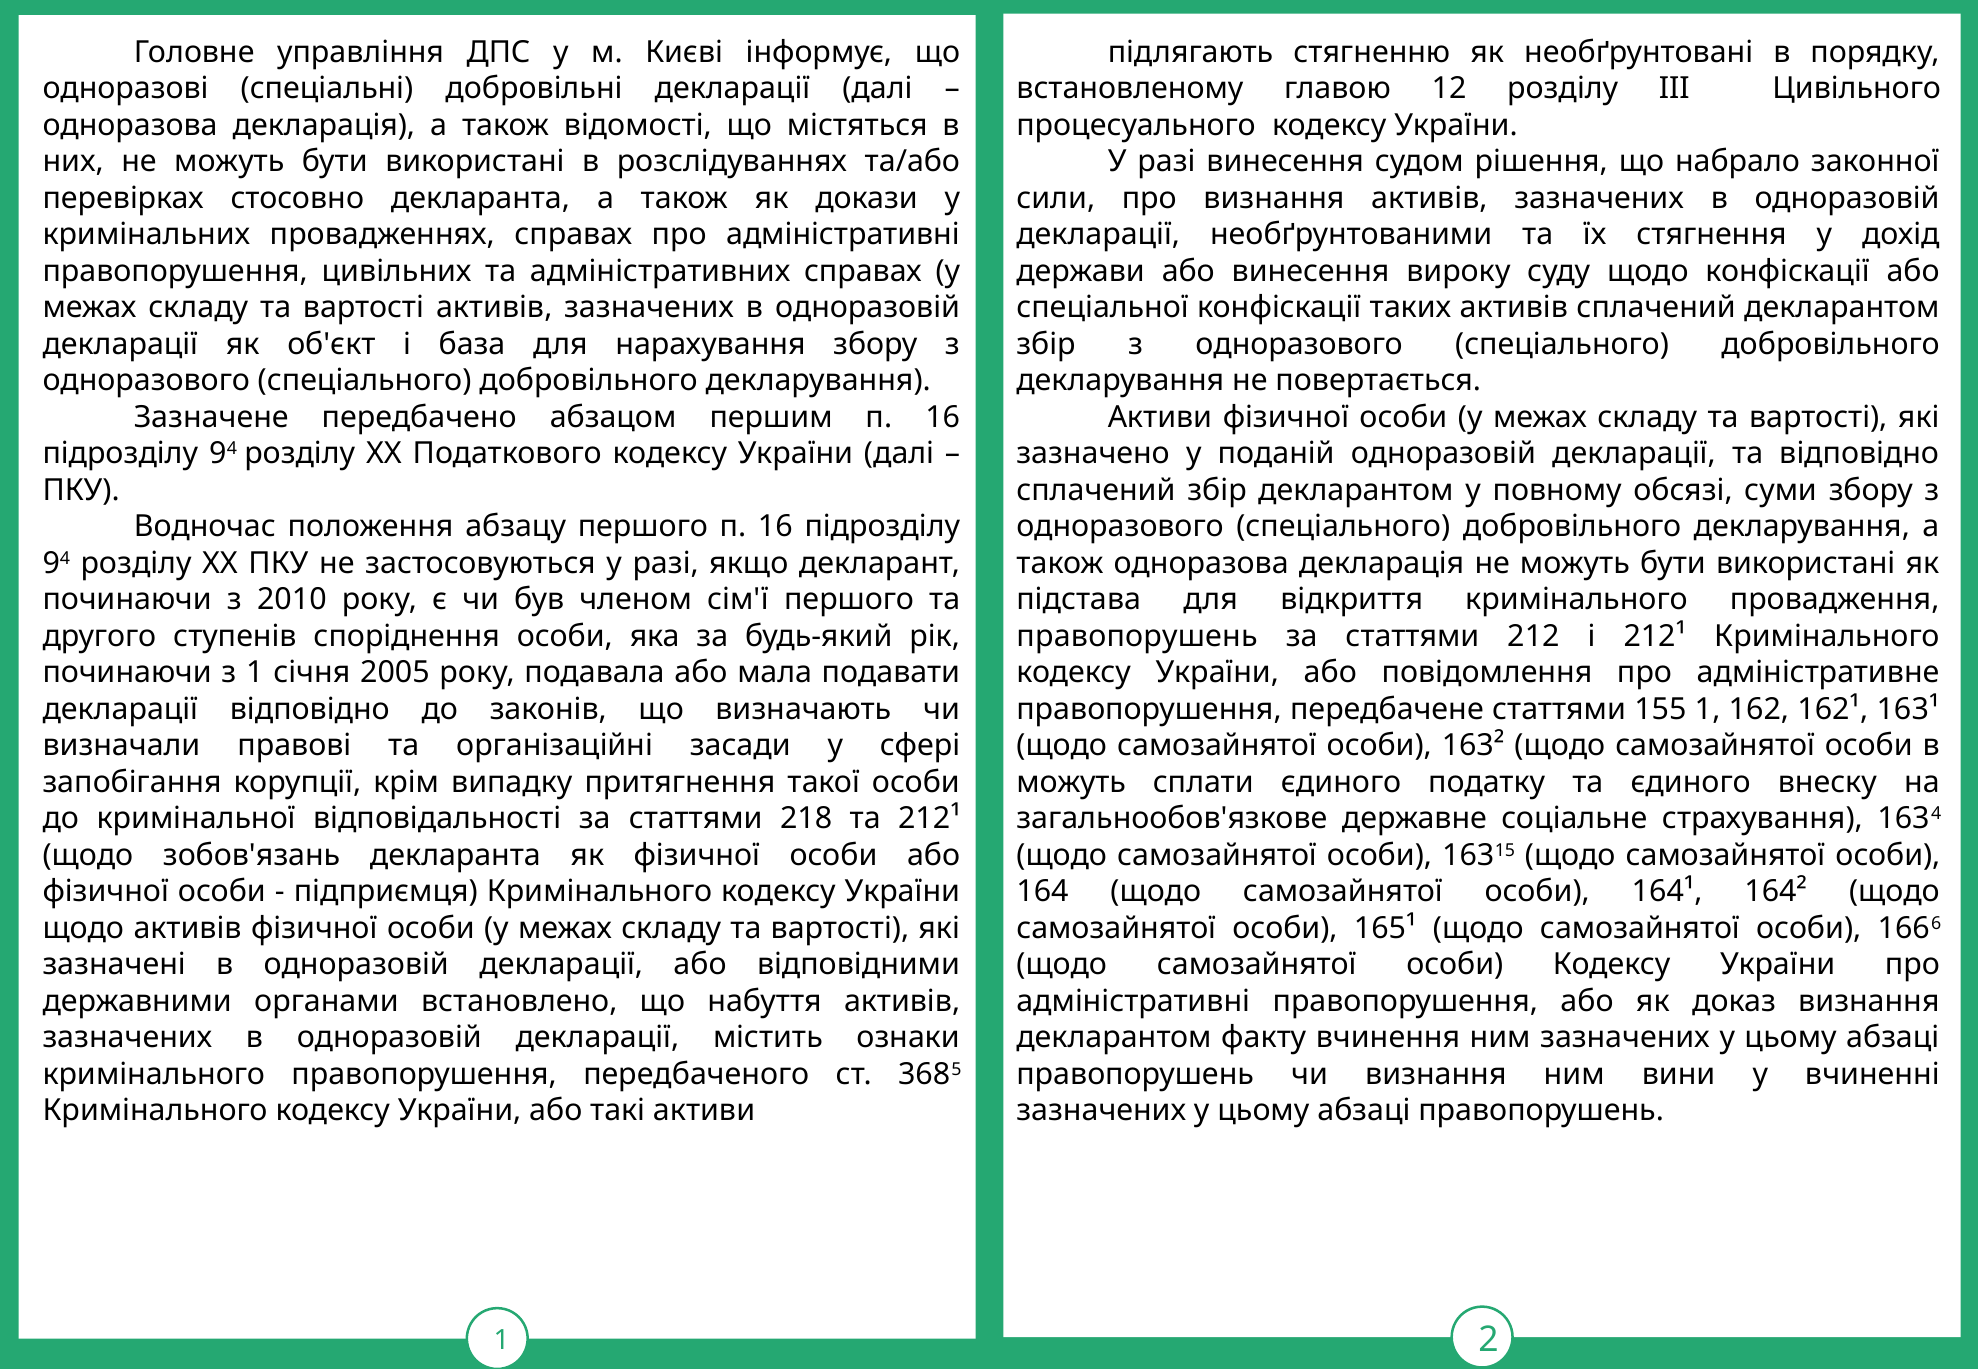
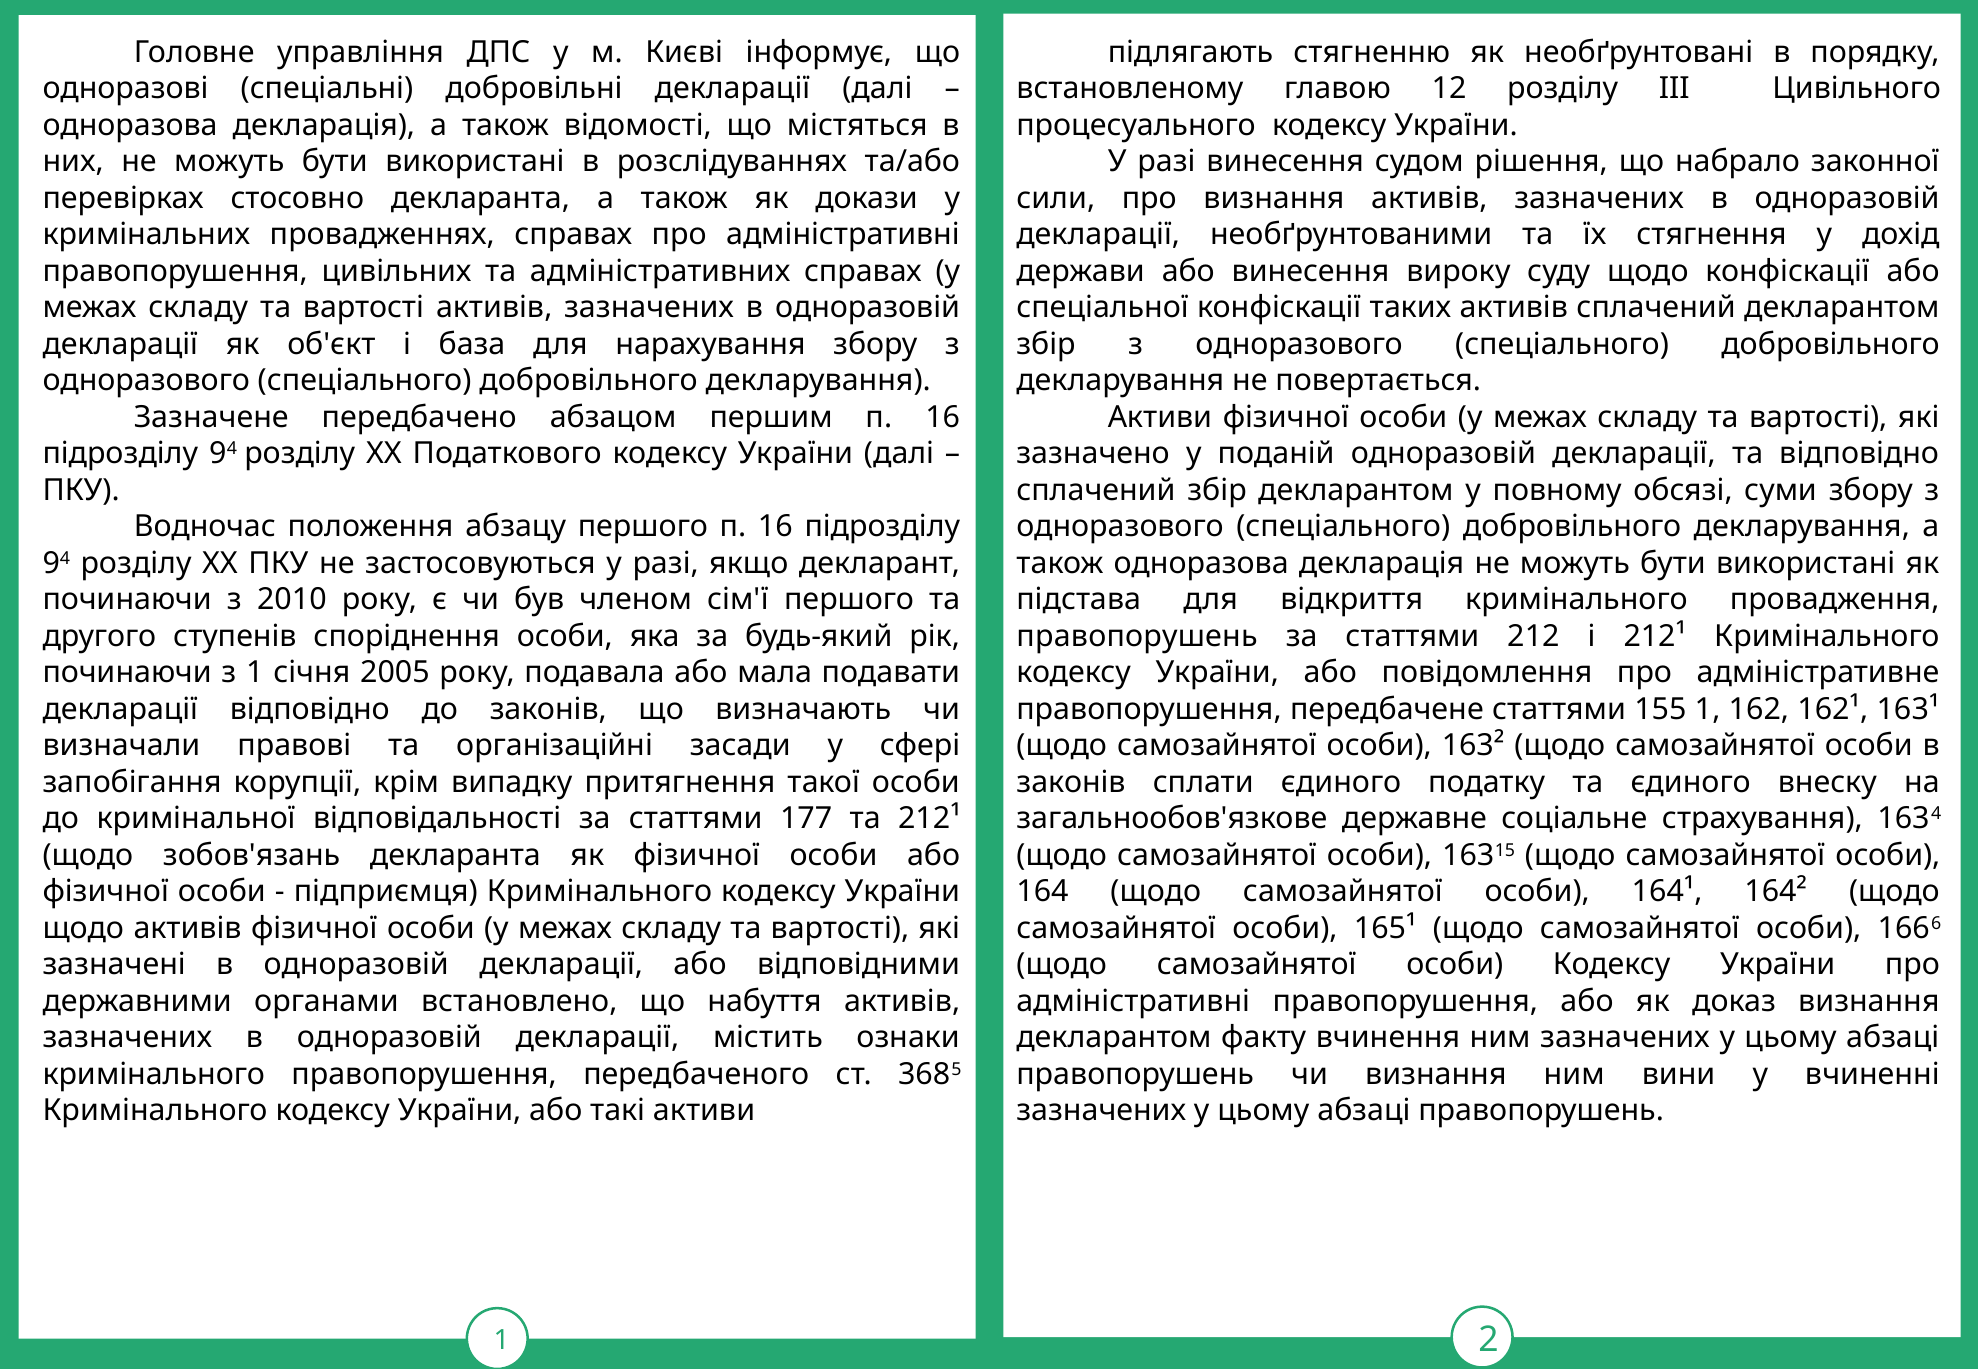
можуть at (1071, 783): можуть -> законів
218: 218 -> 177
